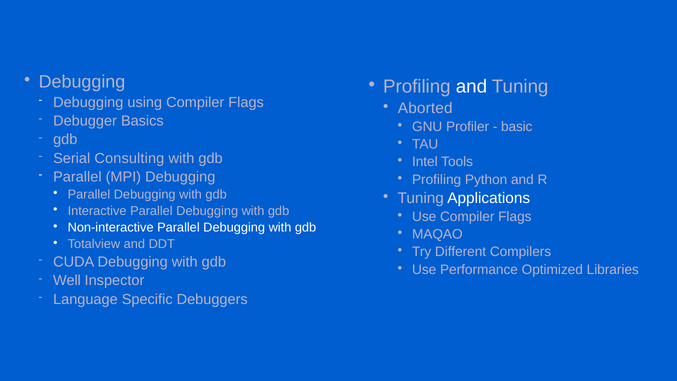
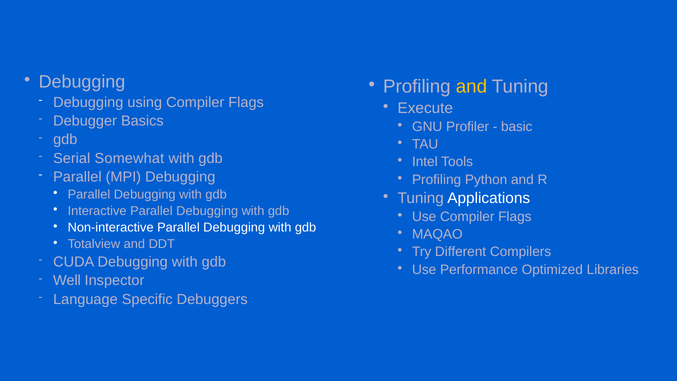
and at (471, 87) colour: white -> yellow
Aborted: Aborted -> Execute
Consulting: Consulting -> Somewhat
